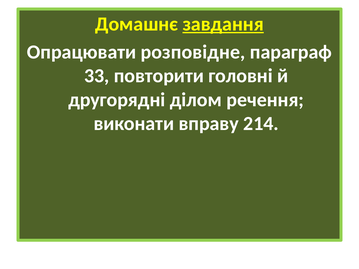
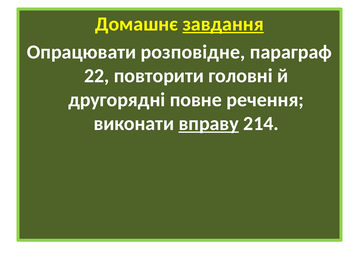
33: 33 -> 22
ділом: ділом -> повне
вправу underline: none -> present
